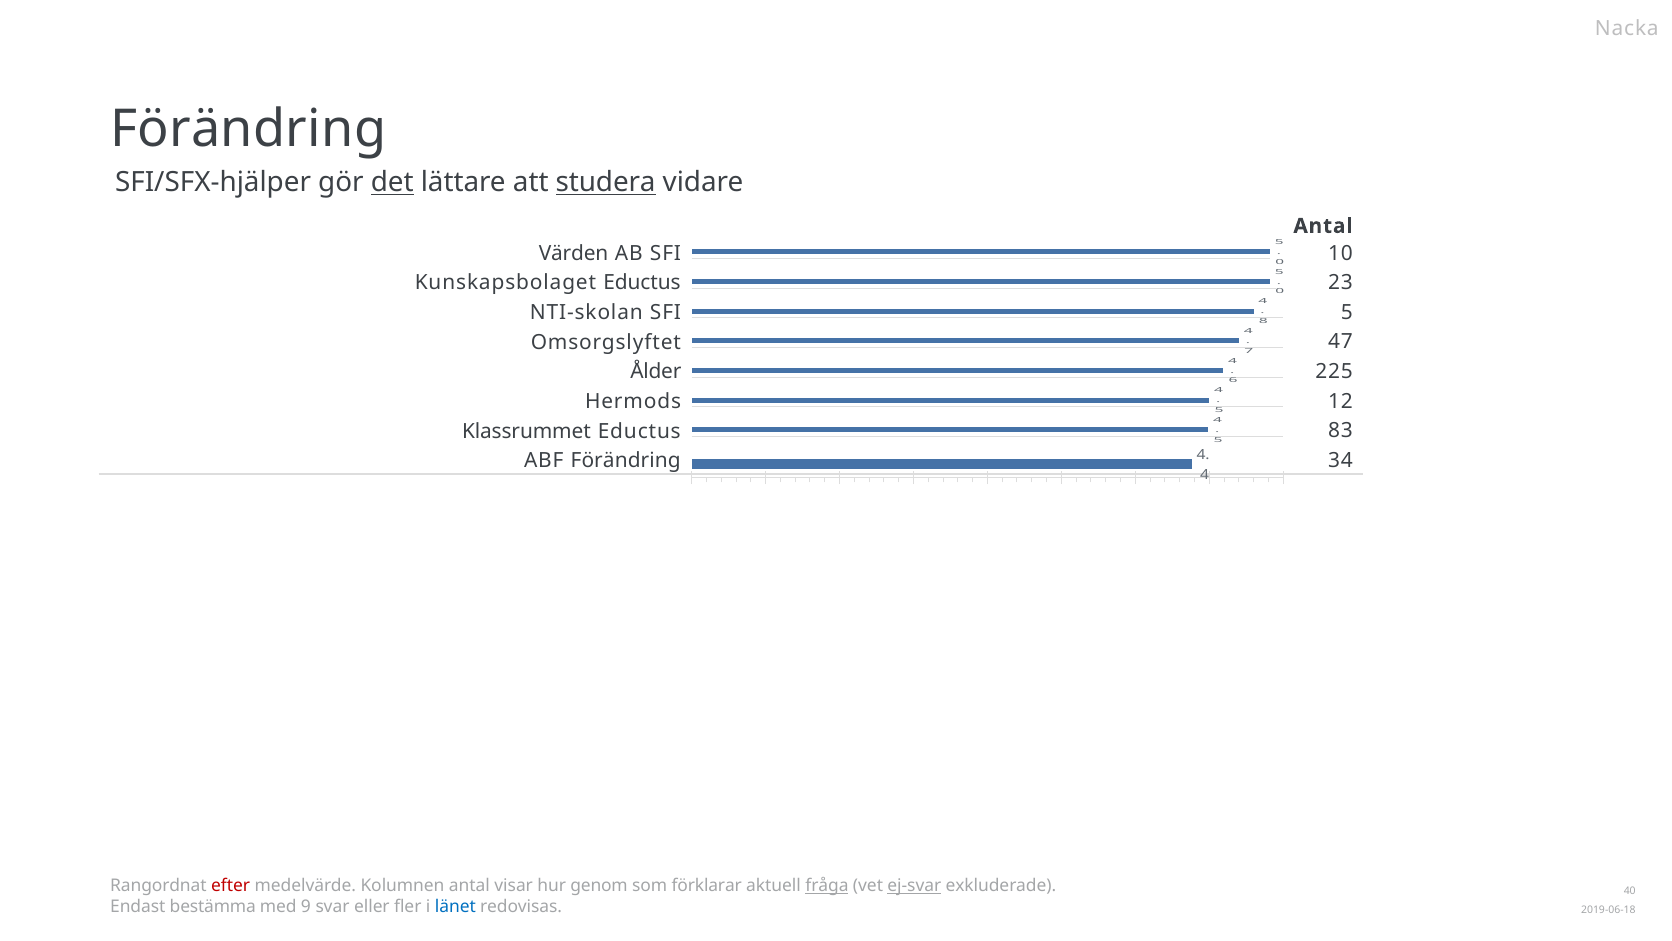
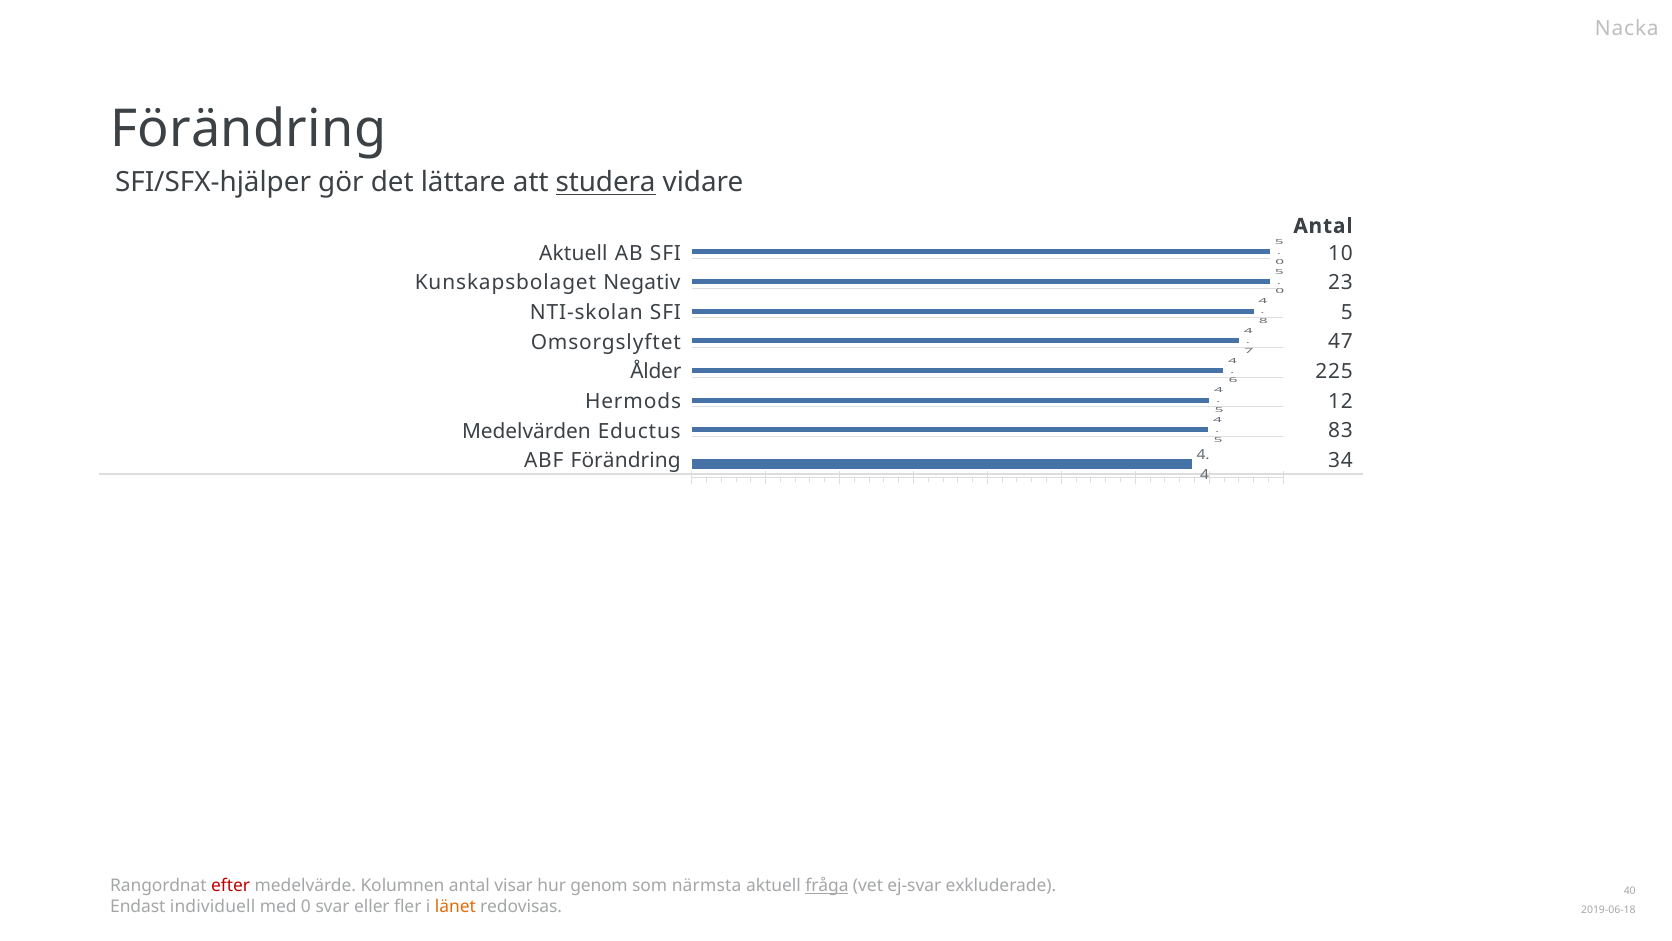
det underline: present -> none
Värden at (574, 253): Värden -> Aktuell
Kunskapsbolaget Eductus: Eductus -> Negativ
Klassrummet: Klassrummet -> Medelvärden
förklarar: förklarar -> närmsta
ej-svar underline: present -> none
bestämma: bestämma -> individuell
med 9: 9 -> 0
länet colour: blue -> orange
